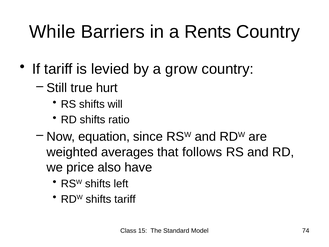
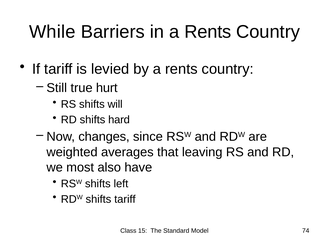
by a grow: grow -> rents
ratio: ratio -> hard
equation: equation -> changes
follows: follows -> leaving
price: price -> most
